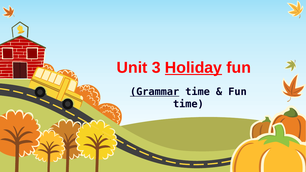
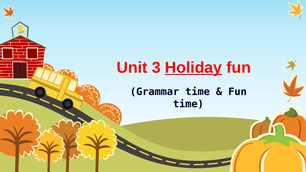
Grammar underline: present -> none
